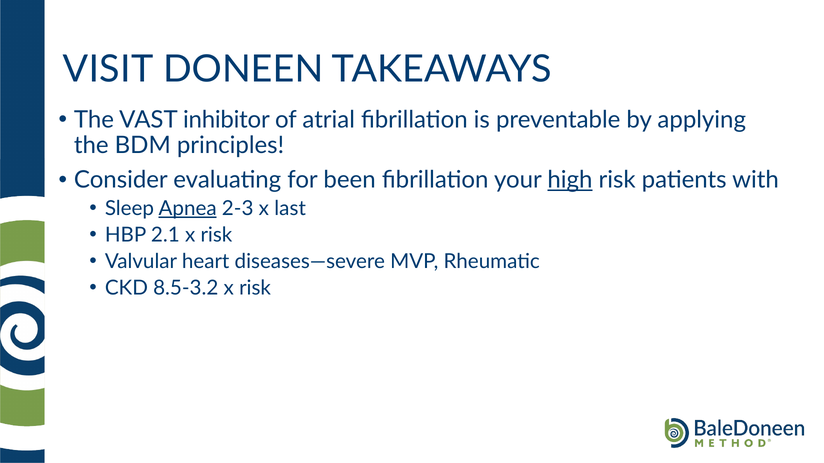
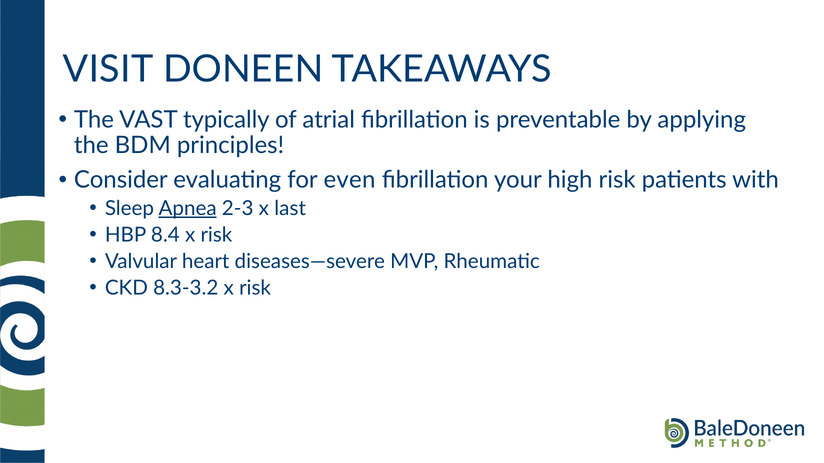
inhibitor: inhibitor -> typically
been: been -> even
high underline: present -> none
2.1: 2.1 -> 8.4
8.5-3.2: 8.5-3.2 -> 8.3-3.2
